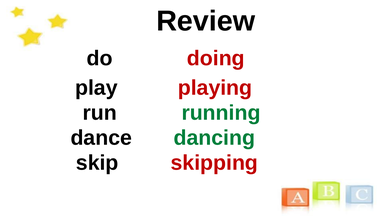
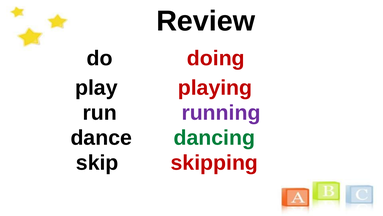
running colour: green -> purple
